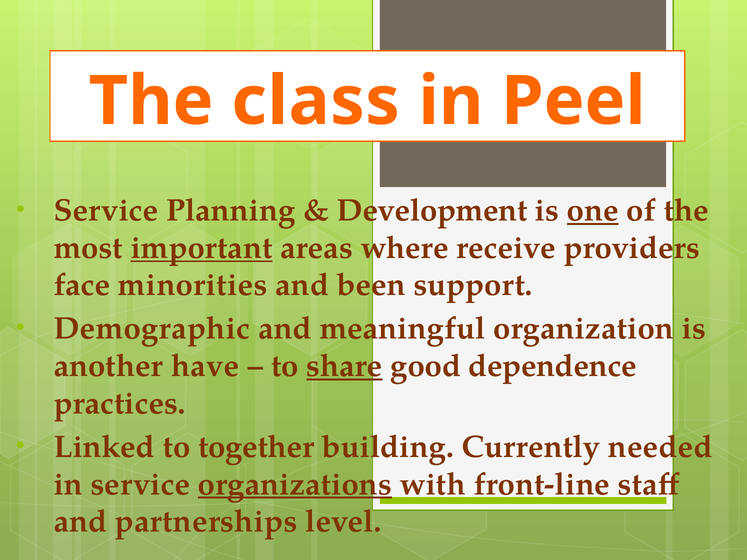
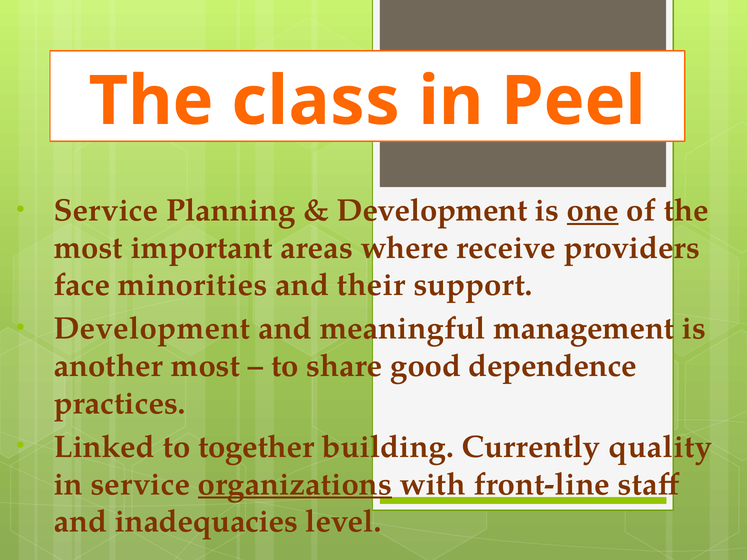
important underline: present -> none
been: been -> their
Demographic at (152, 329): Demographic -> Development
organization: organization -> management
another have: have -> most
share underline: present -> none
needed: needed -> quality
partnerships: partnerships -> inadequacies
